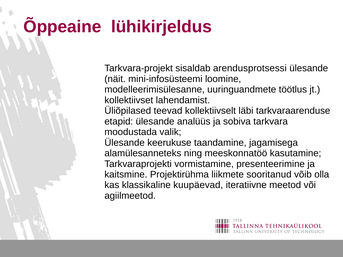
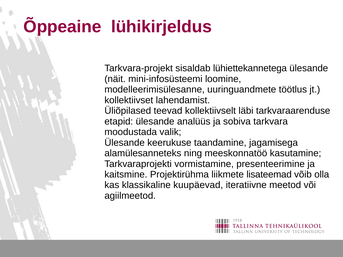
arendusprotsessi: arendusprotsessi -> lühiettekannetega
sooritanud: sooritanud -> lisateemad
